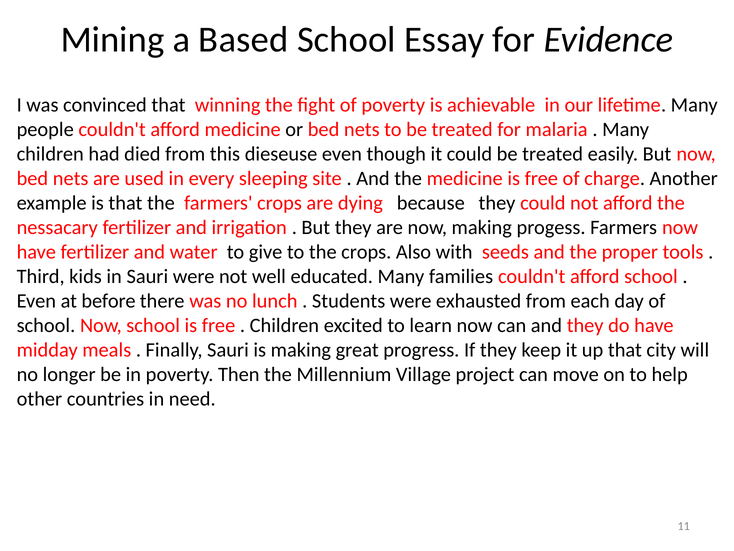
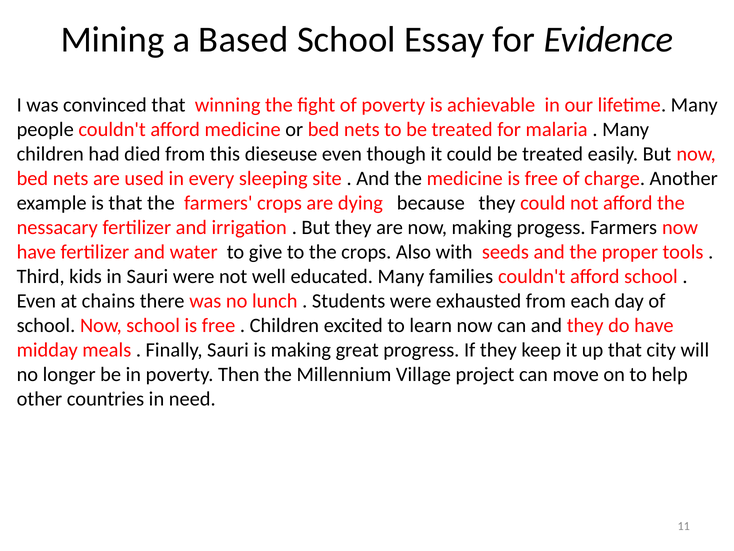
before: before -> chains
